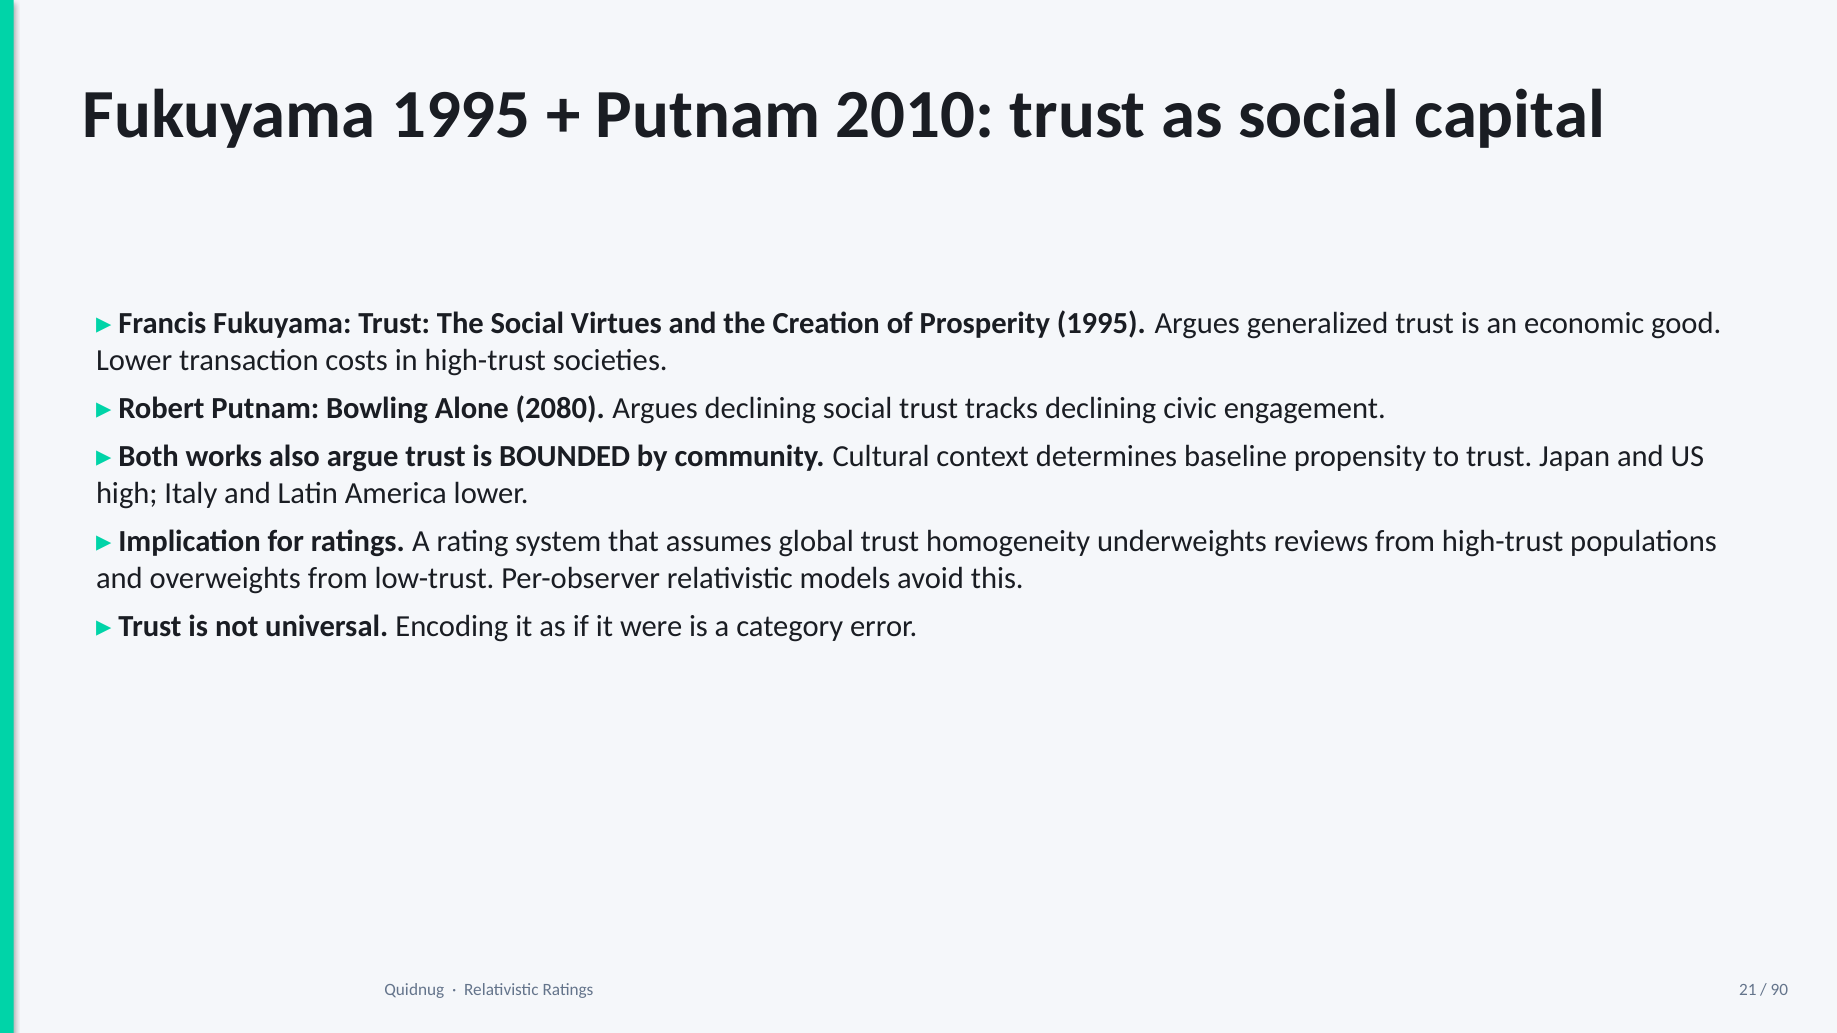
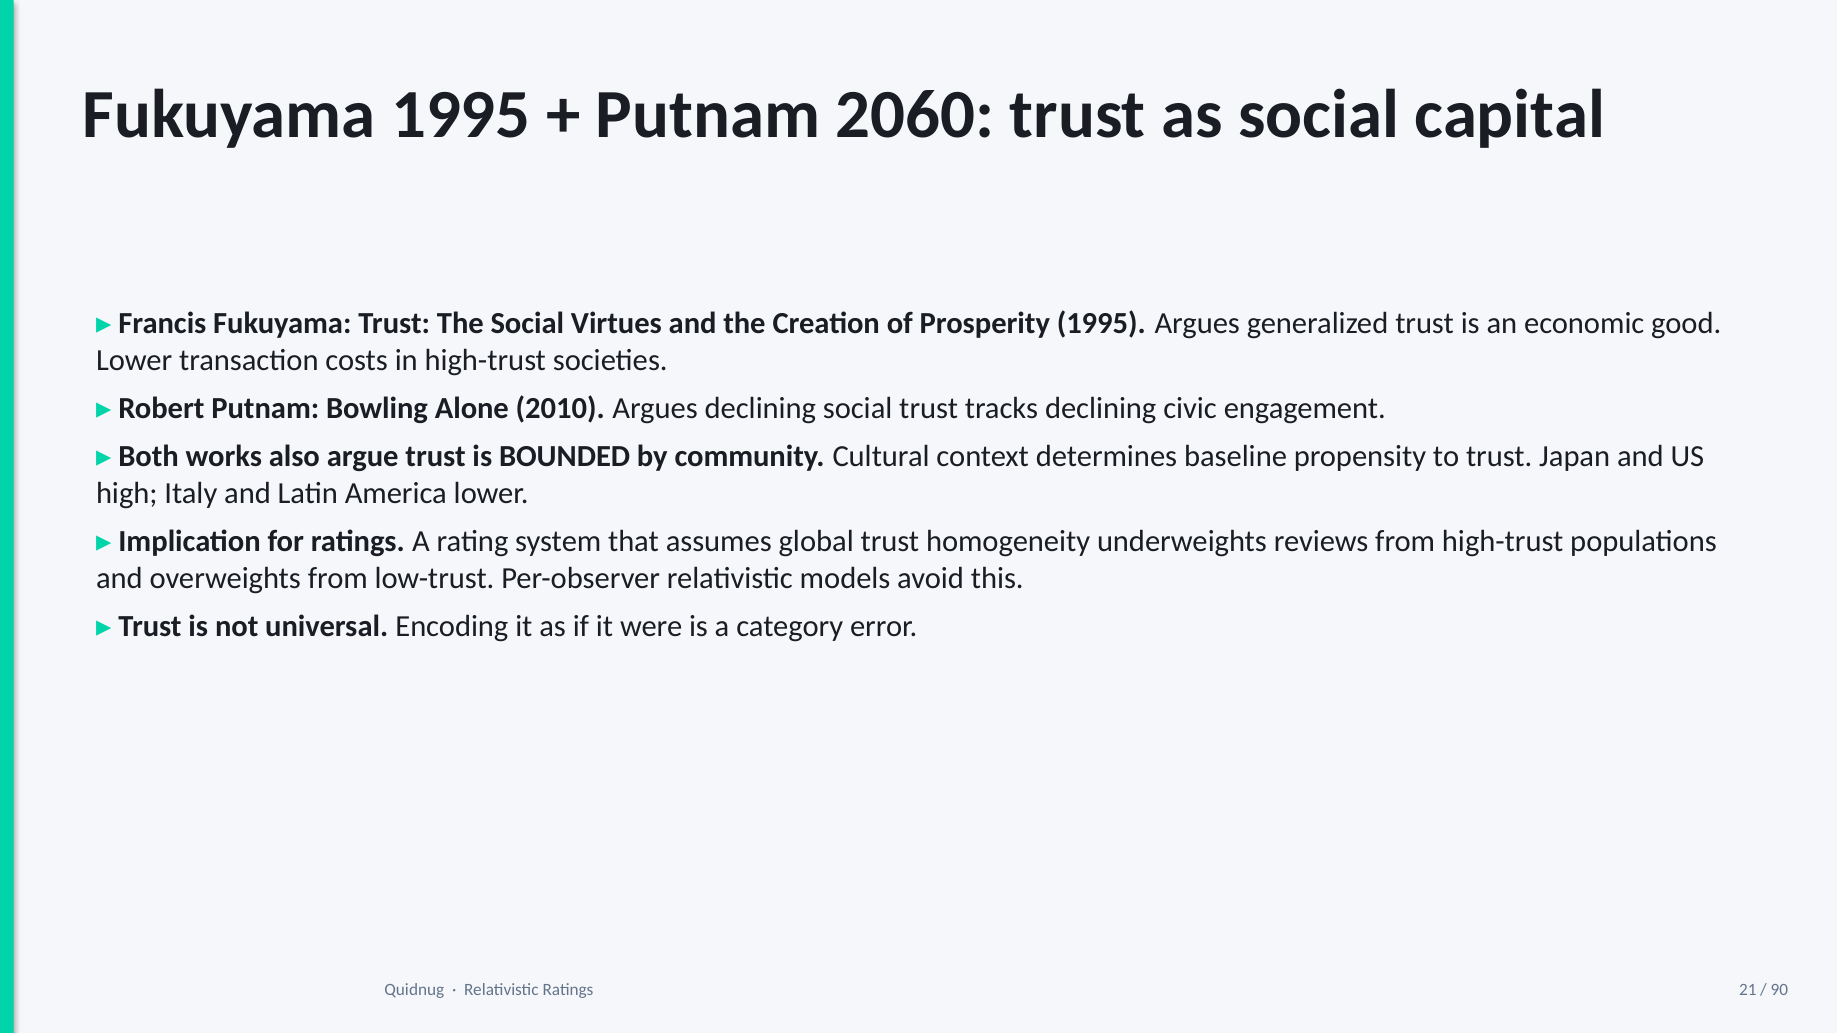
2010: 2010 -> 2060
2080: 2080 -> 2010
